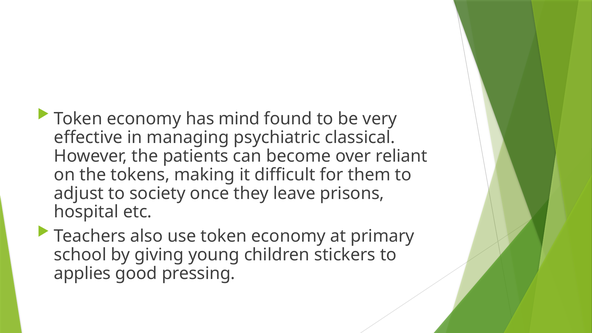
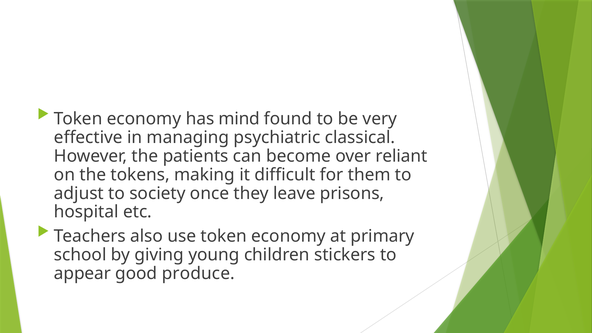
applies: applies -> appear
pressing: pressing -> produce
